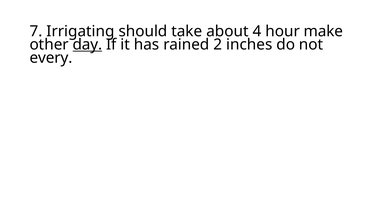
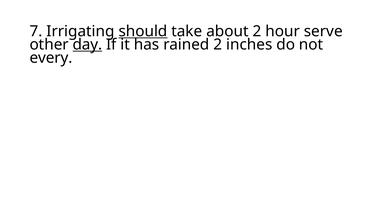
should underline: none -> present
about 4: 4 -> 2
make: make -> serve
